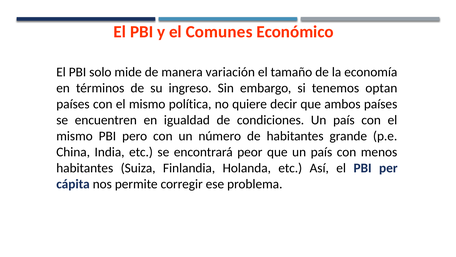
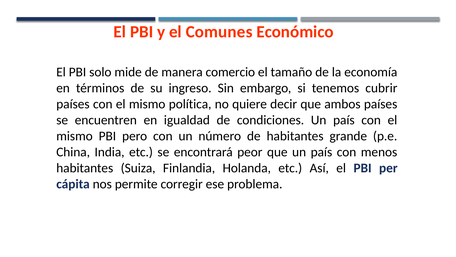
variación: variación -> comercio
optan: optan -> cubrir
